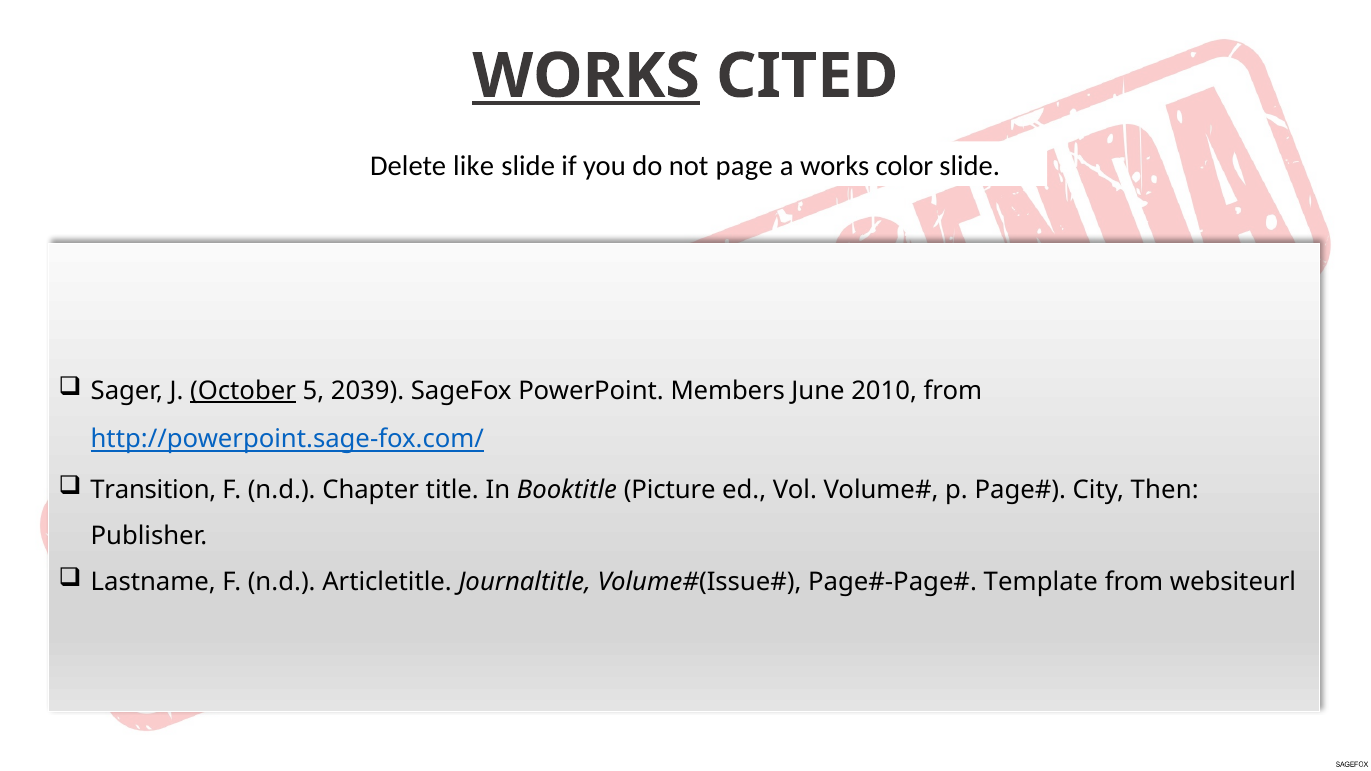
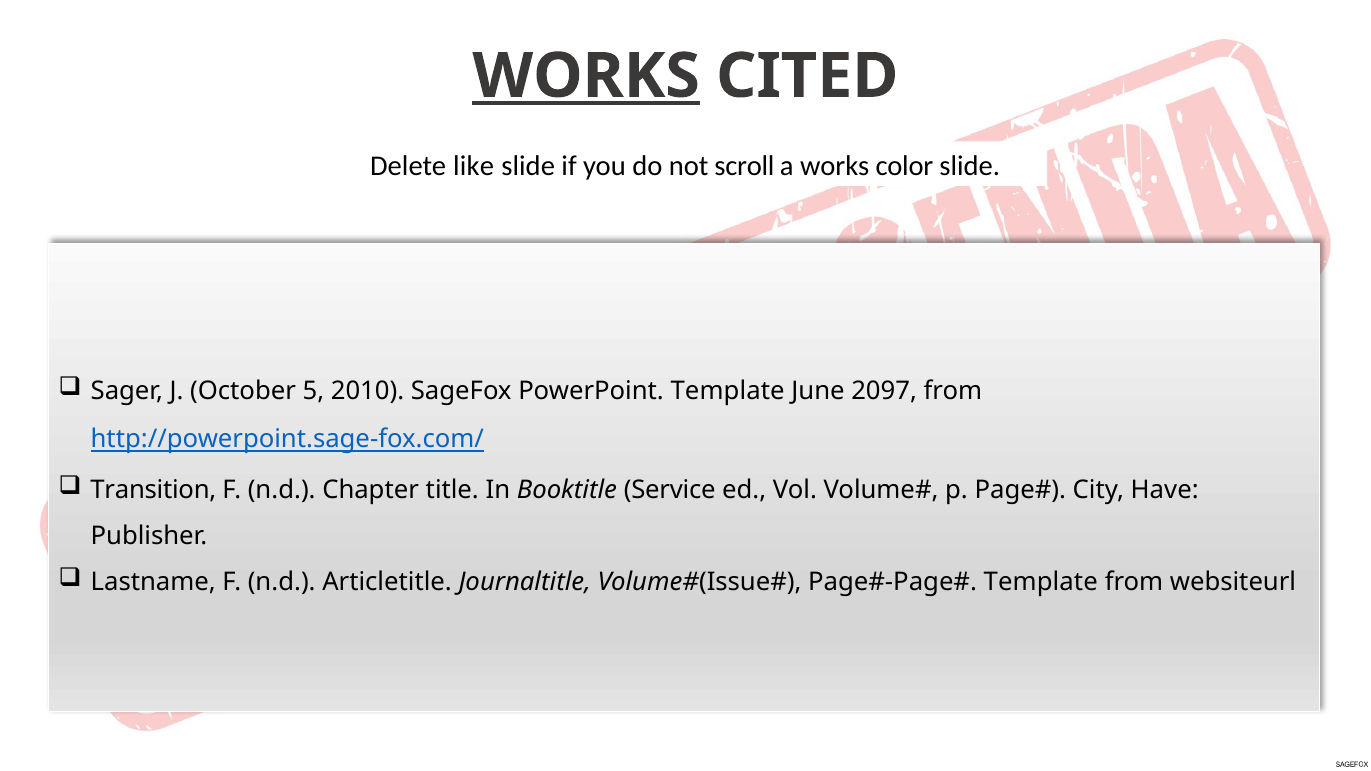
page: page -> scroll
October underline: present -> none
2039: 2039 -> 2010
PowerPoint Members: Members -> Template
2010: 2010 -> 2097
Picture: Picture -> Service
Then: Then -> Have
